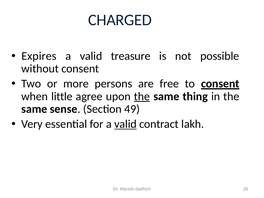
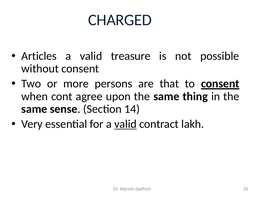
Expires: Expires -> Articles
free: free -> that
little: little -> cont
the at (142, 96) underline: present -> none
49: 49 -> 14
